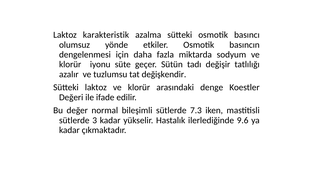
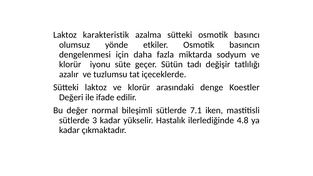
değişkendir: değişkendir -> içeceklerde
7.3: 7.3 -> 7.1
9.6: 9.6 -> 4.8
